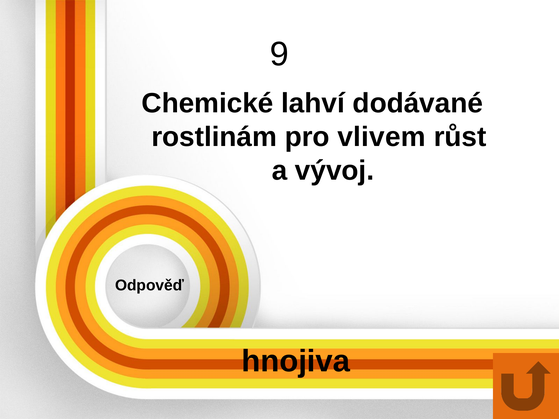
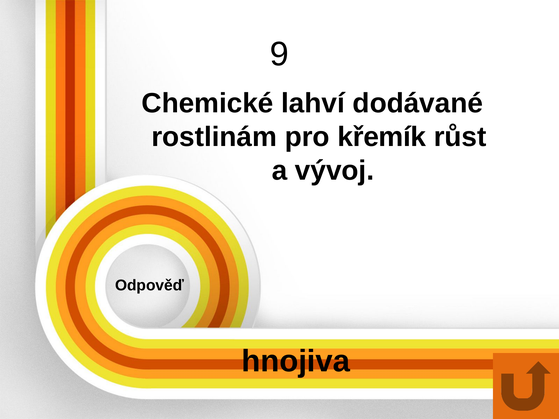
vlivem: vlivem -> křemík
